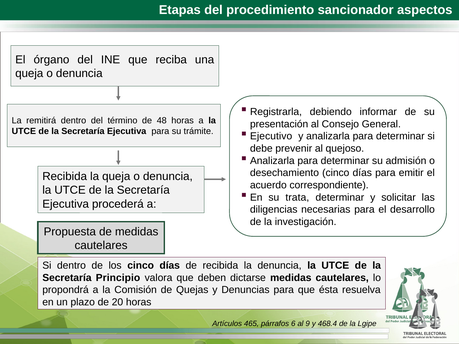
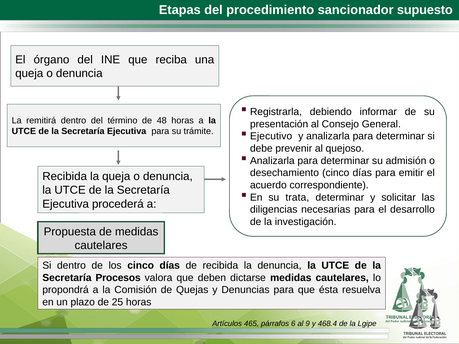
aspectos: aspectos -> supuesto
Principio: Principio -> Procesos
20: 20 -> 25
